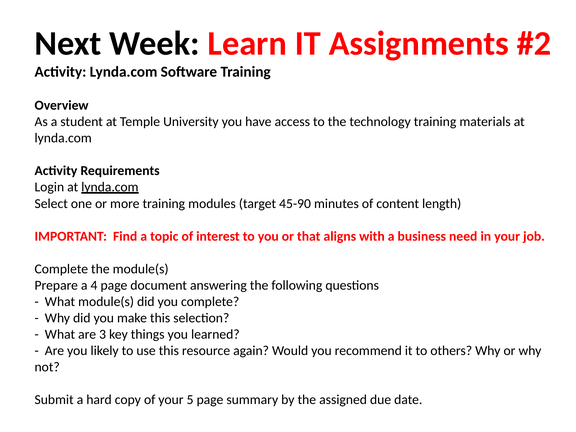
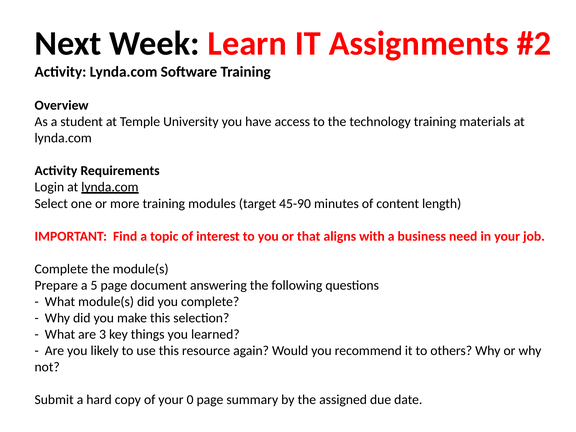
4: 4 -> 5
5: 5 -> 0
